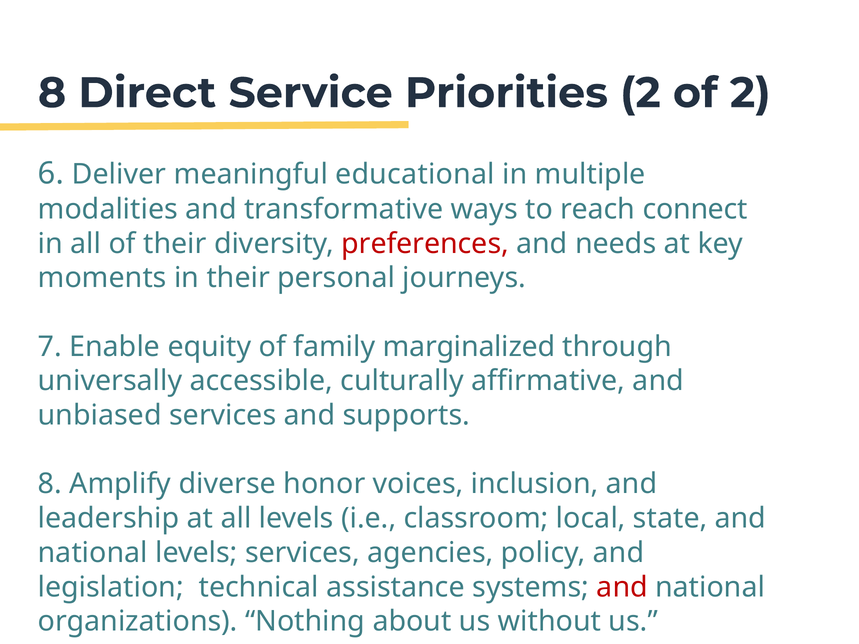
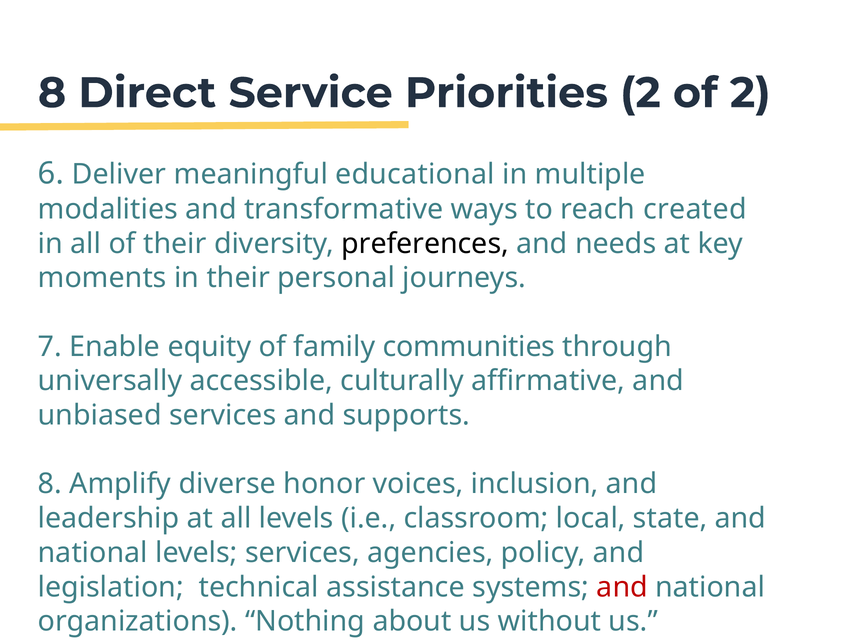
connect: connect -> created
preferences colour: red -> black
marginalized: marginalized -> communities
